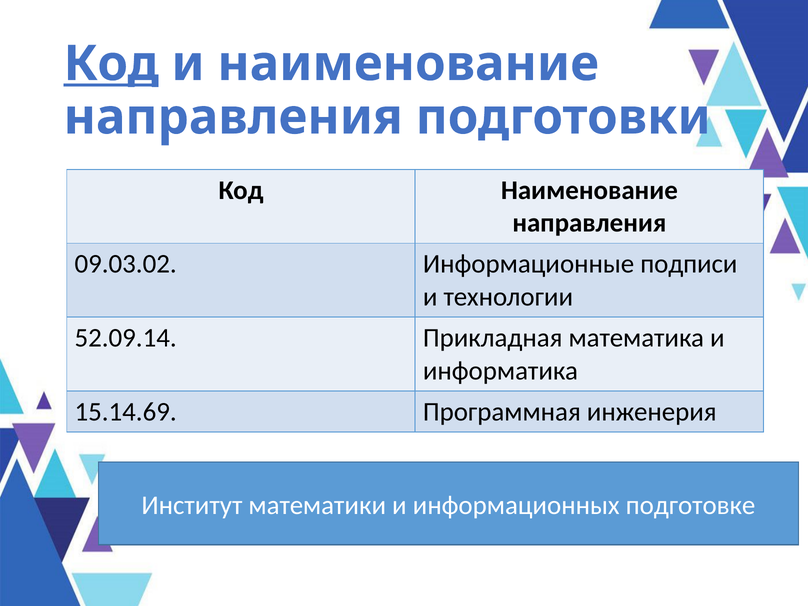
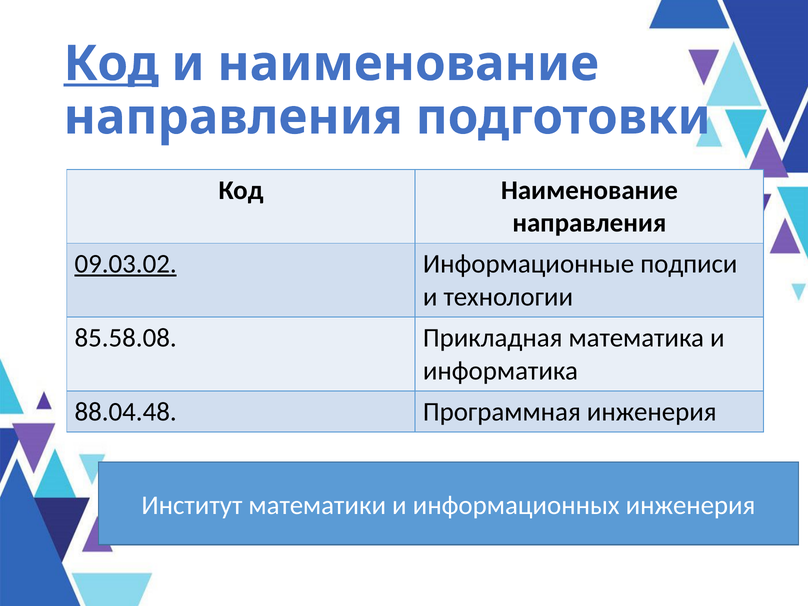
09.03.02 underline: none -> present
52.09.14: 52.09.14 -> 85.58.08
15.14.69: 15.14.69 -> 88.04.48
информационных подготовке: подготовке -> инженерия
